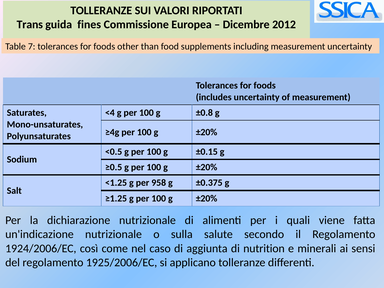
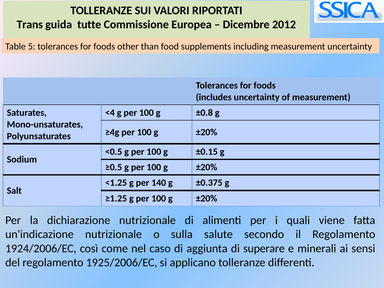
fines: fines -> tutte
7: 7 -> 5
958: 958 -> 140
nutrition: nutrition -> superare
